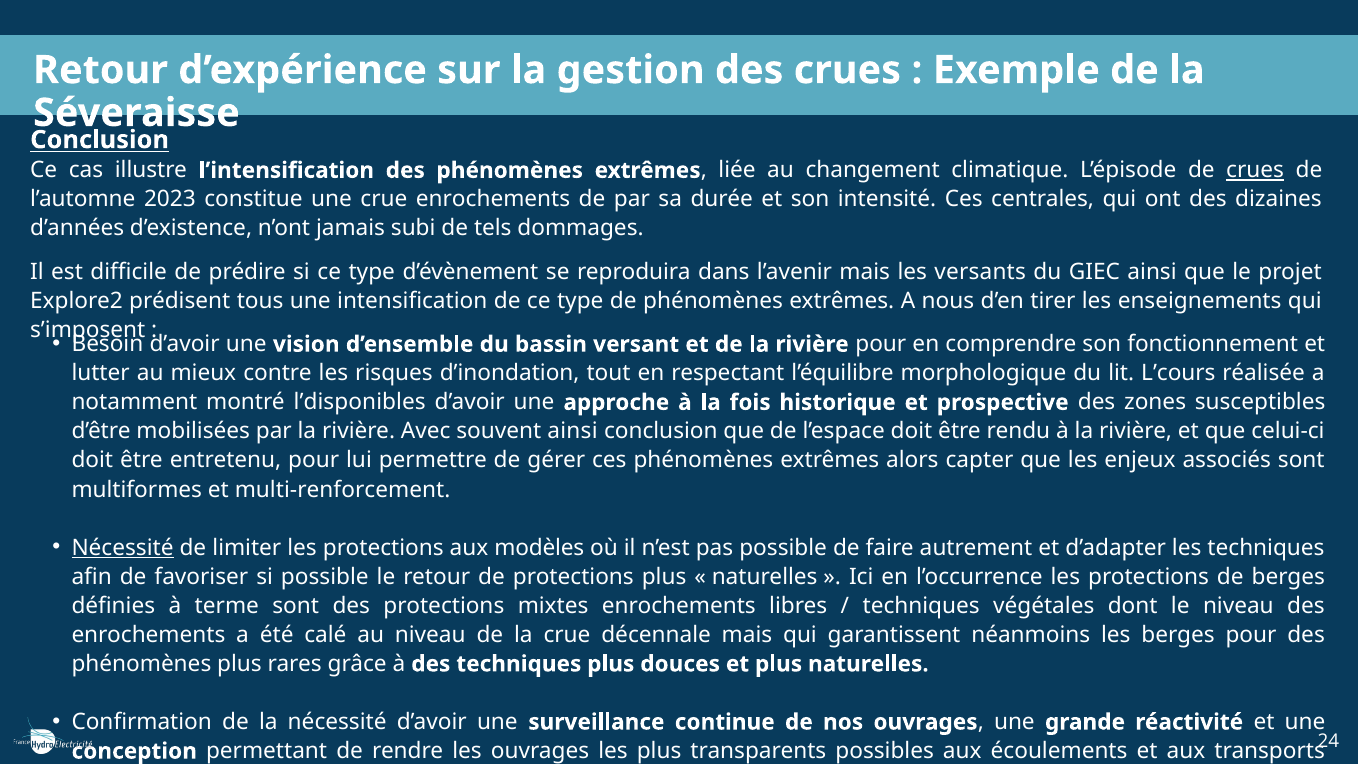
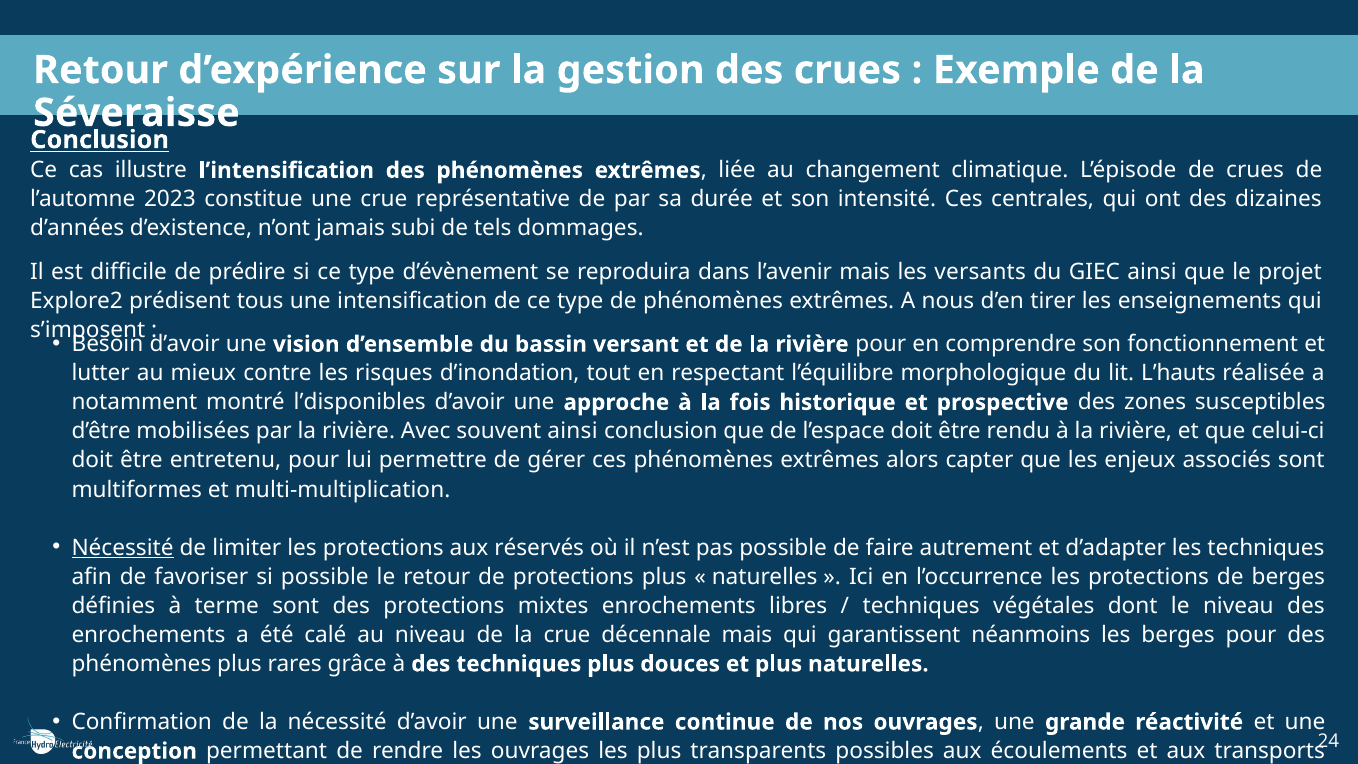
crues at (1255, 170) underline: present -> none
crue enrochements: enrochements -> représentative
L’cours: L’cours -> L’hauts
multi-renforcement: multi-renforcement -> multi-multiplication
modèles: modèles -> réservés
